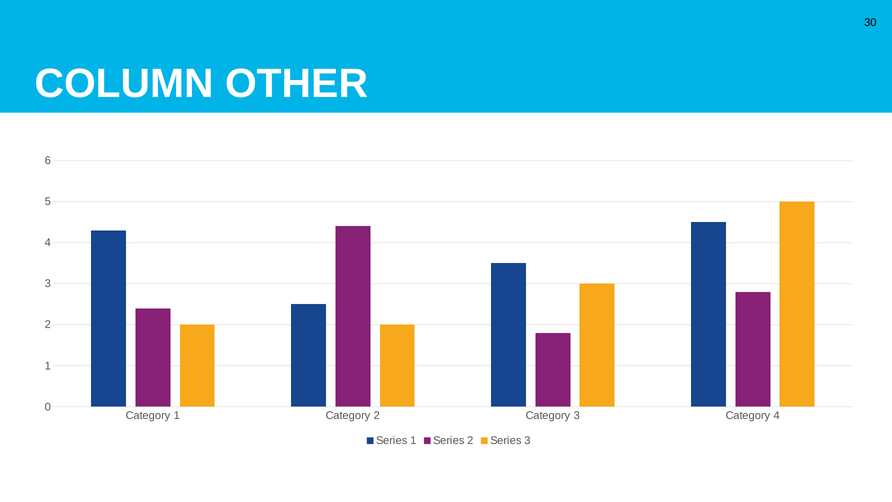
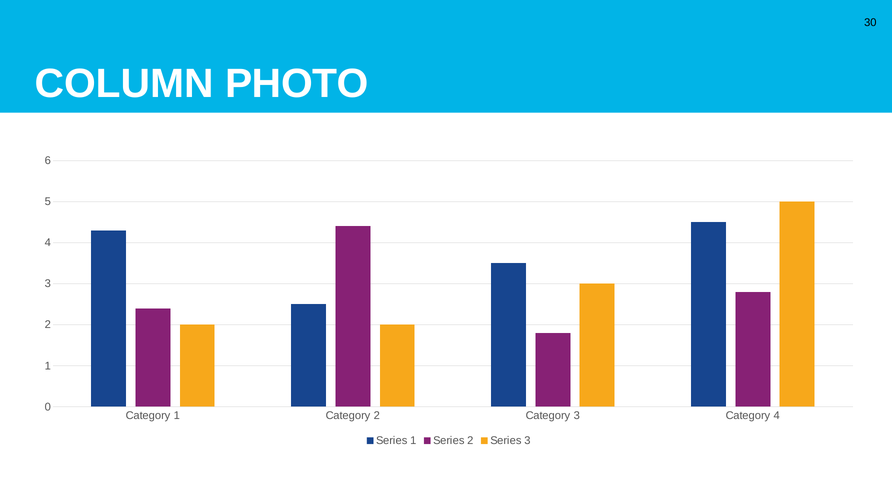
OTHER: OTHER -> PHOTO
